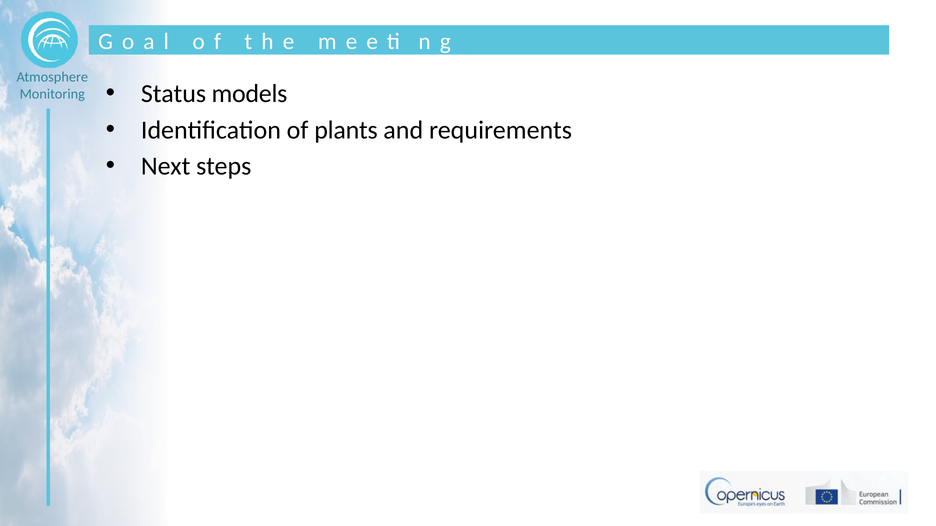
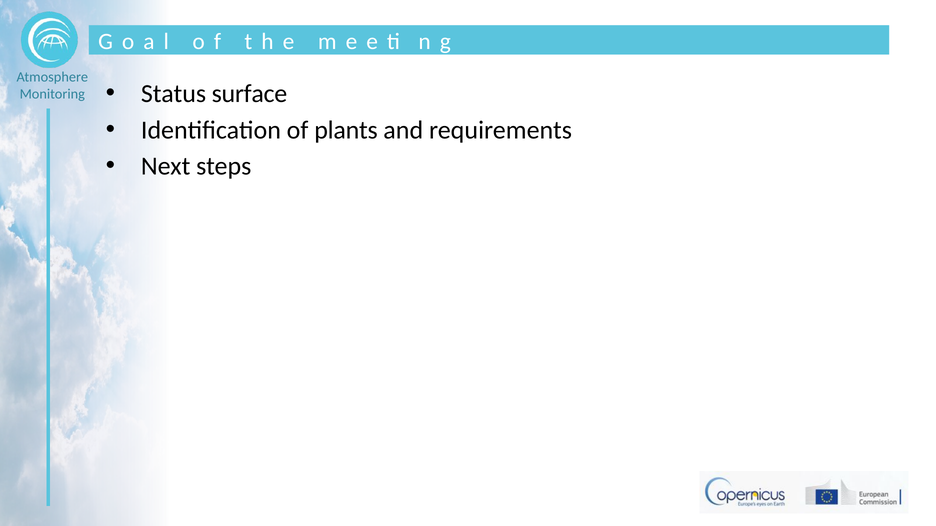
models: models -> surface
